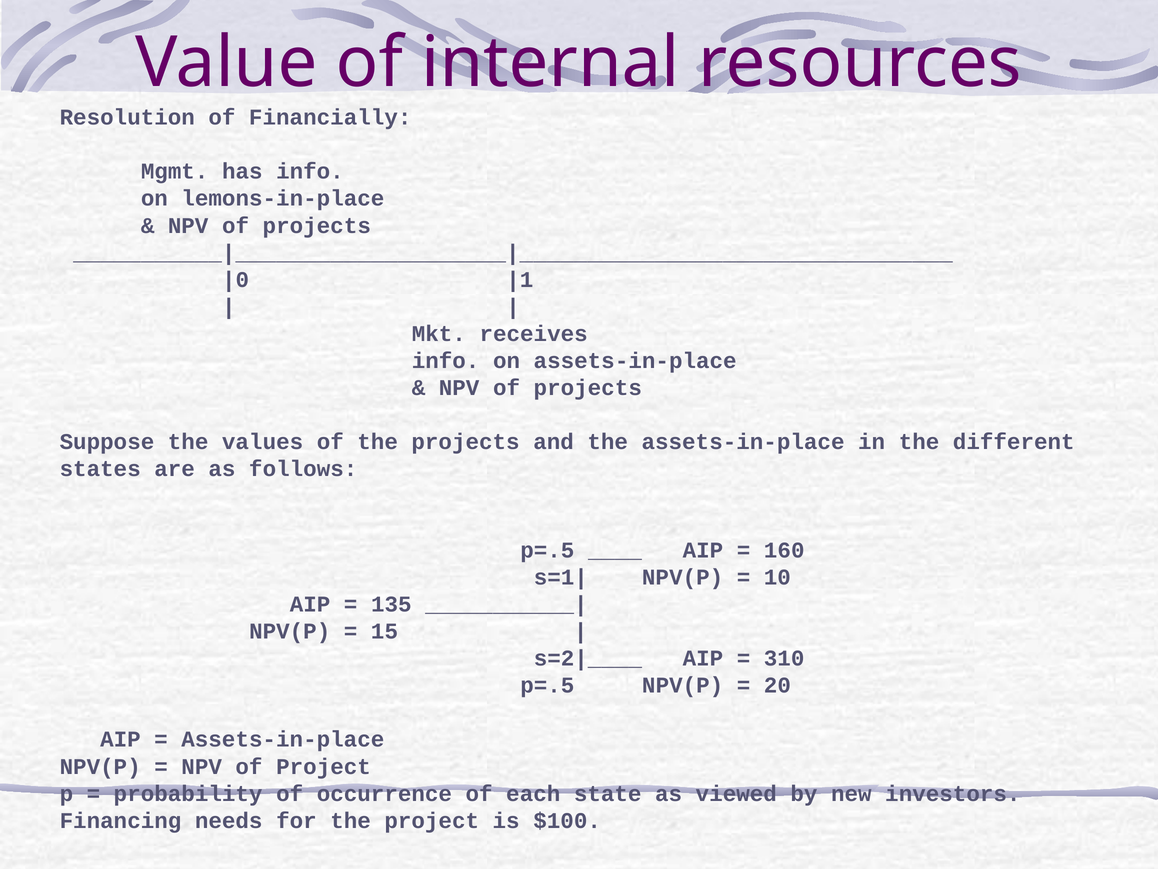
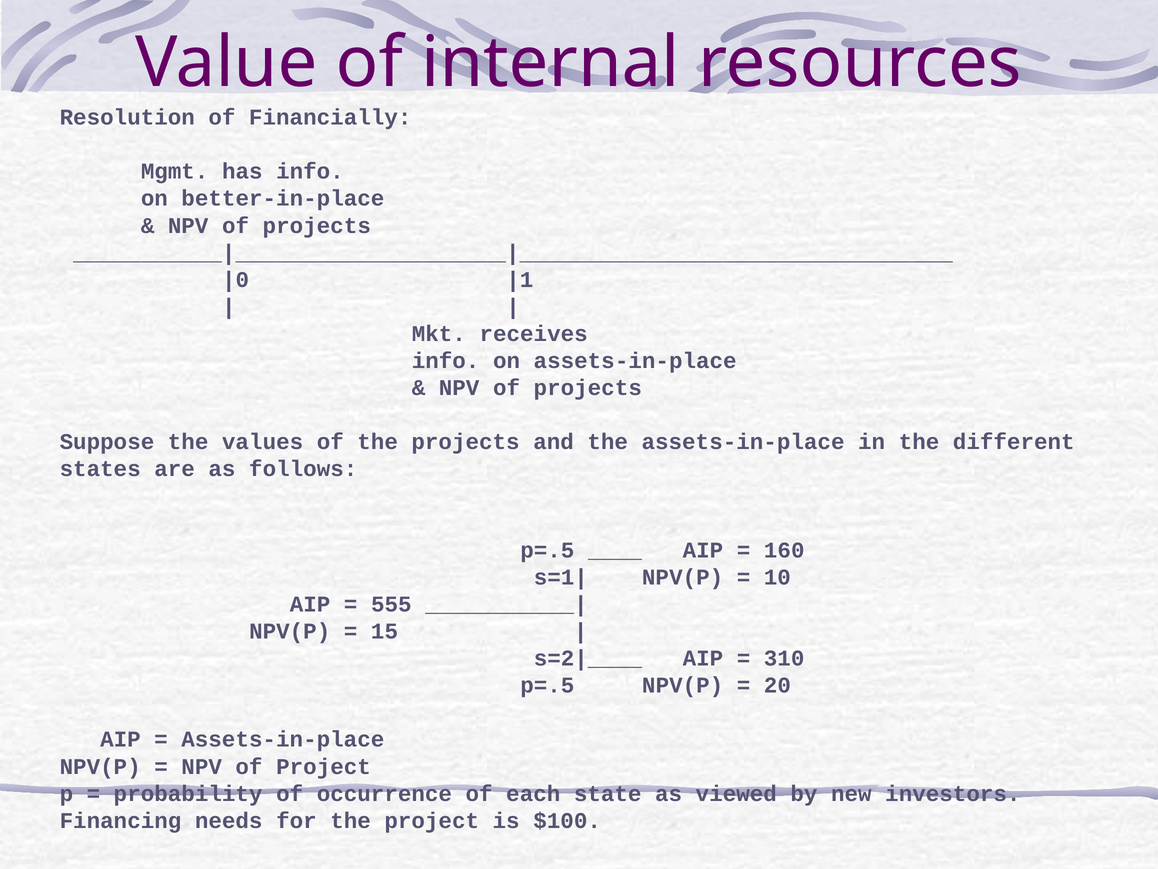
lemons-in-place: lemons-in-place -> better-in-place
135: 135 -> 555
